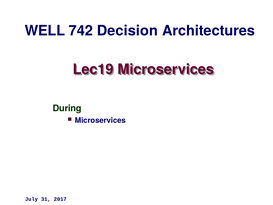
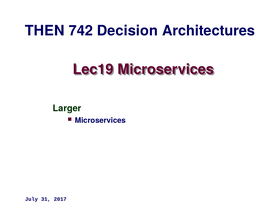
WELL: WELL -> THEN
During: During -> Larger
